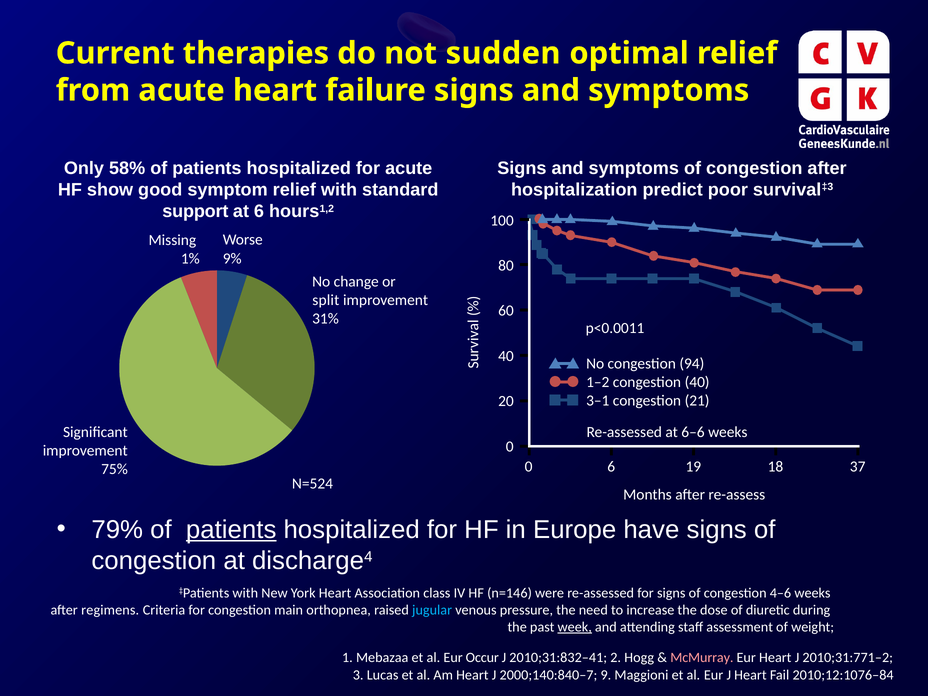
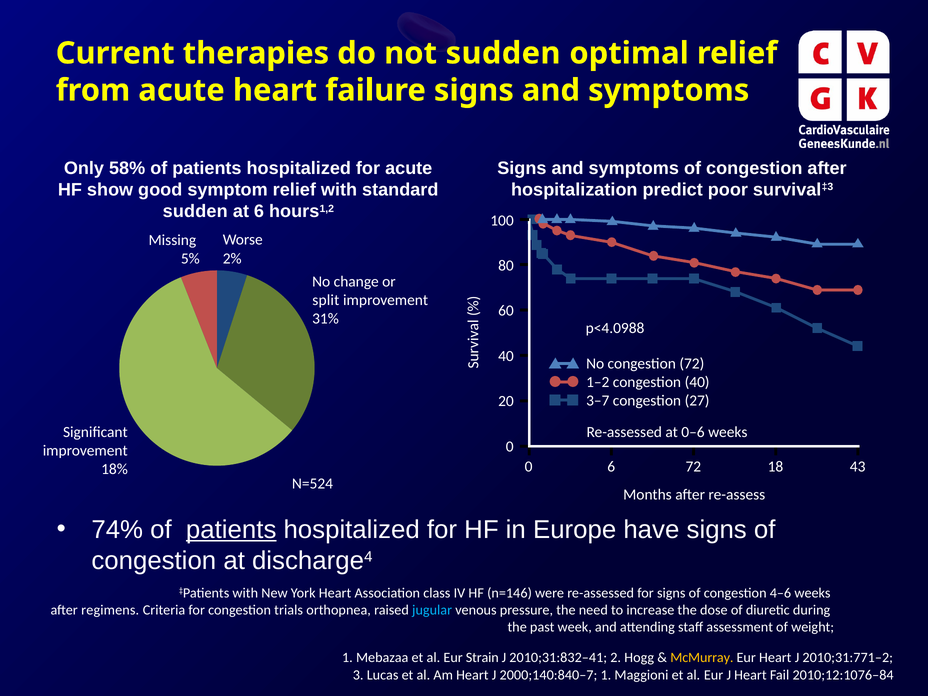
support at (195, 212): support -> sudden
9%: 9% -> 2%
1%: 1% -> 5%
p<0.0011: p<0.0011 -> p<4.0988
congestion 94: 94 -> 72
3–1: 3–1 -> 3–7
21: 21 -> 27
6–6: 6–6 -> 0–6
6 19: 19 -> 72
37: 37 -> 43
75%: 75% -> 18%
79%: 79% -> 74%
main: main -> trials
week underline: present -> none
Occur: Occur -> Strain
McMurray colour: pink -> yellow
2000;140:840–7 9: 9 -> 1
